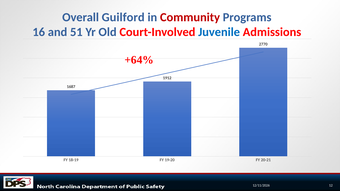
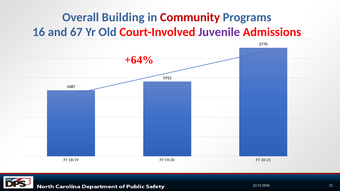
Guilford: Guilford -> Building
51: 51 -> 67
Juvenile colour: blue -> purple
